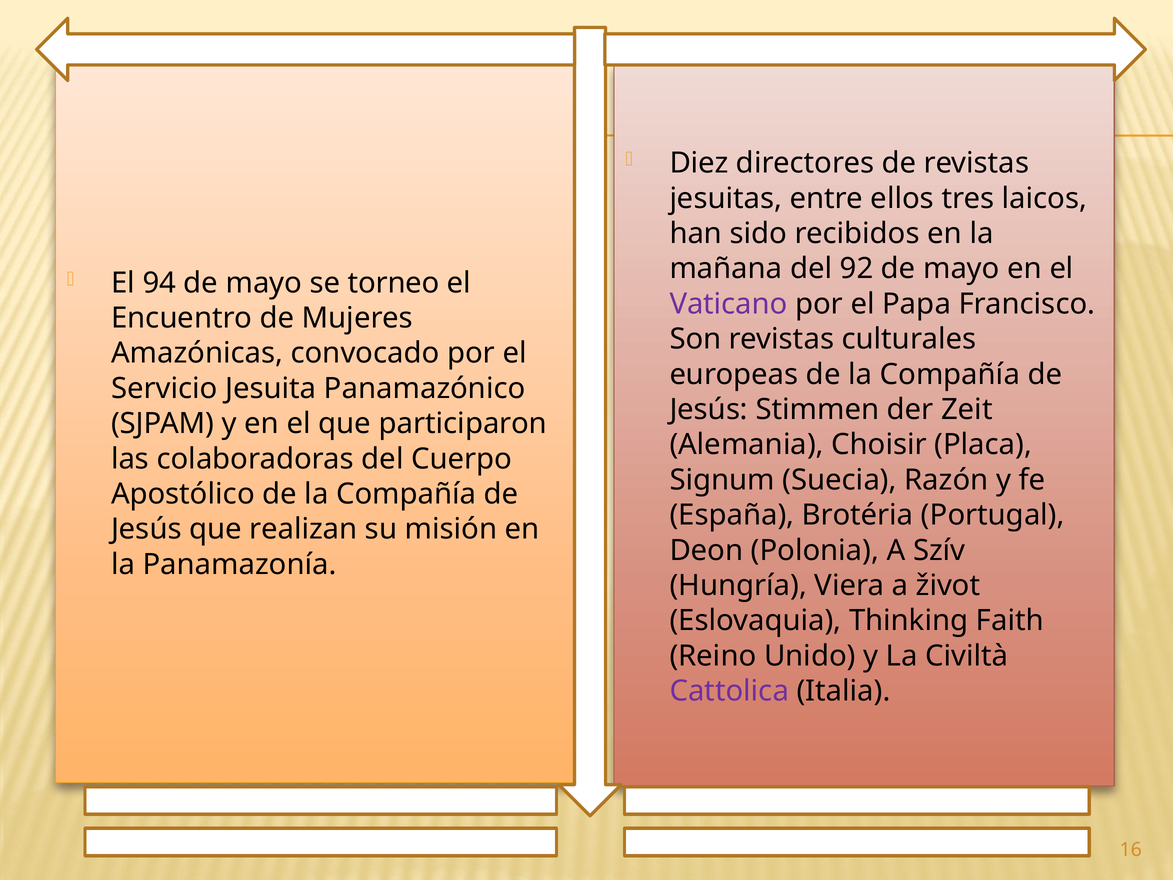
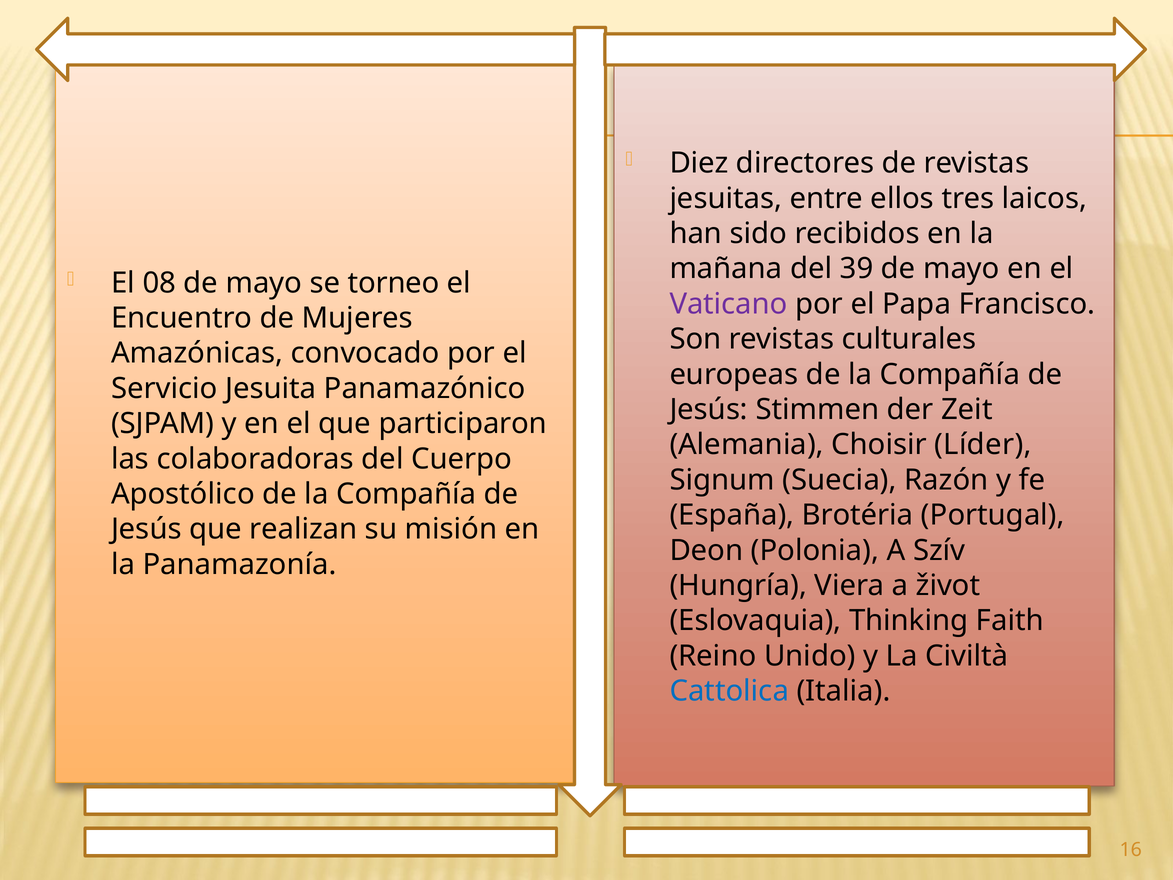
92: 92 -> 39
94: 94 -> 08
Placa: Placa -> Líder
Cattolica colour: purple -> blue
